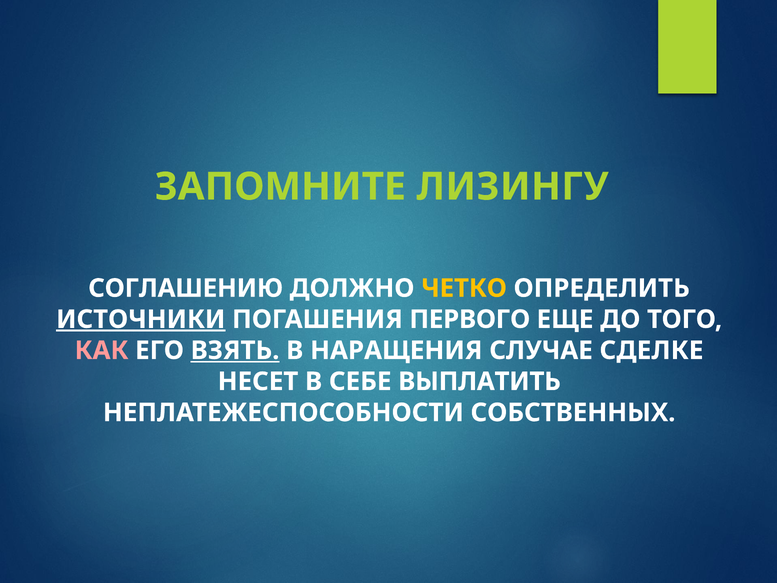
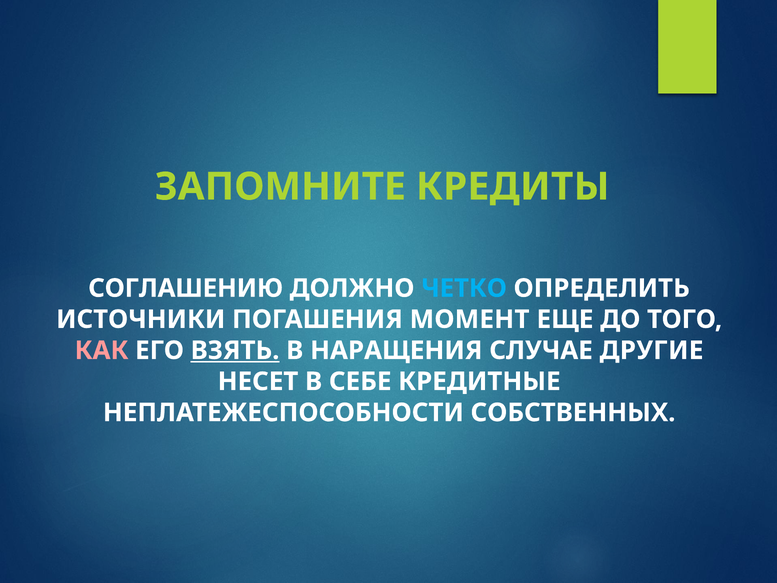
ЛИЗИНГУ: ЛИЗИНГУ -> КРЕДИТЫ
ЧЕТКО colour: yellow -> light blue
ИСТОЧНИКИ underline: present -> none
ПЕРВОГО: ПЕРВОГО -> МОМЕНТ
СДЕЛКЕ: СДЕЛКЕ -> ДРУГИЕ
ВЫПЛАТИТЬ: ВЫПЛАТИТЬ -> КРЕДИТНЫЕ
